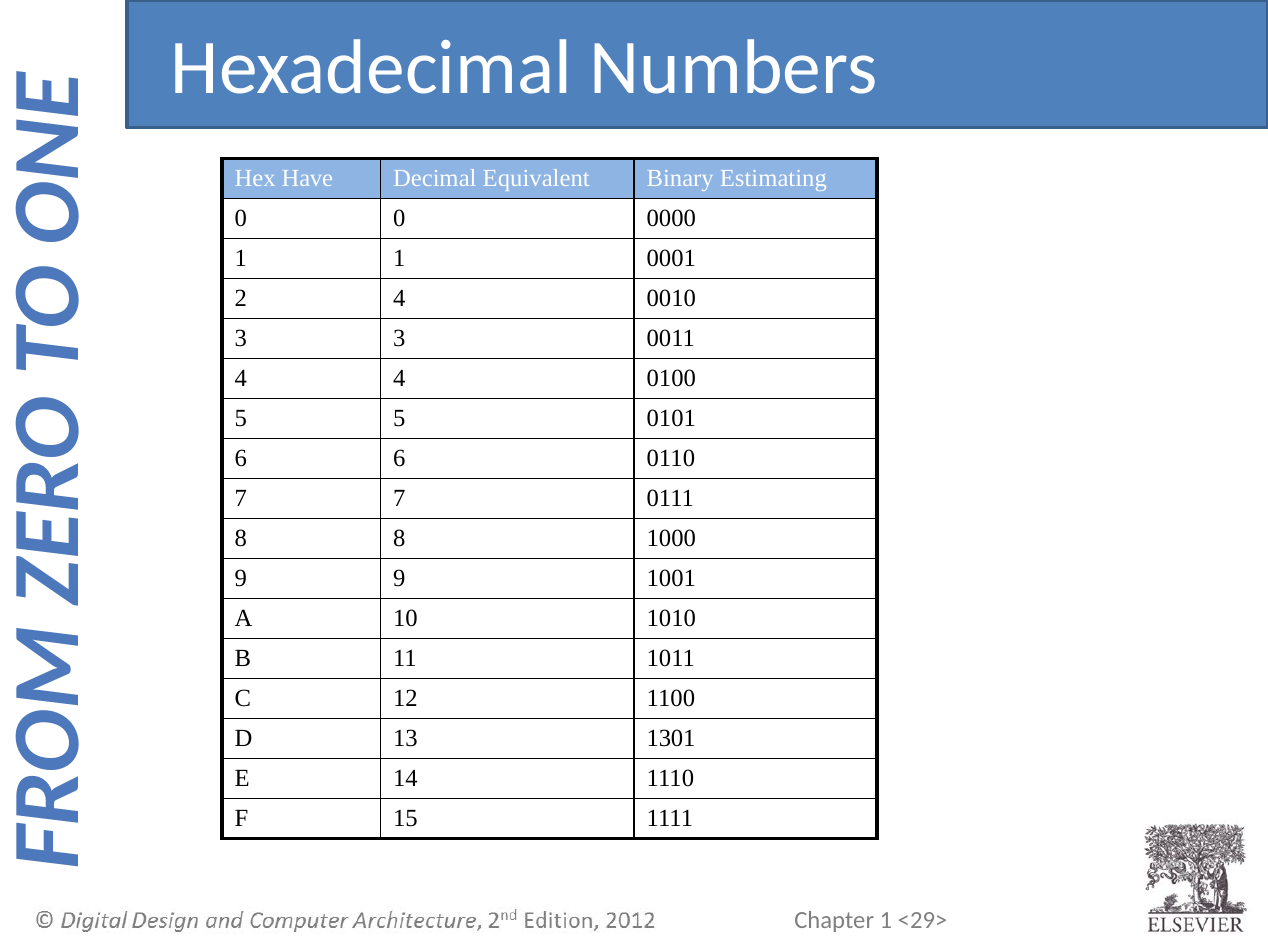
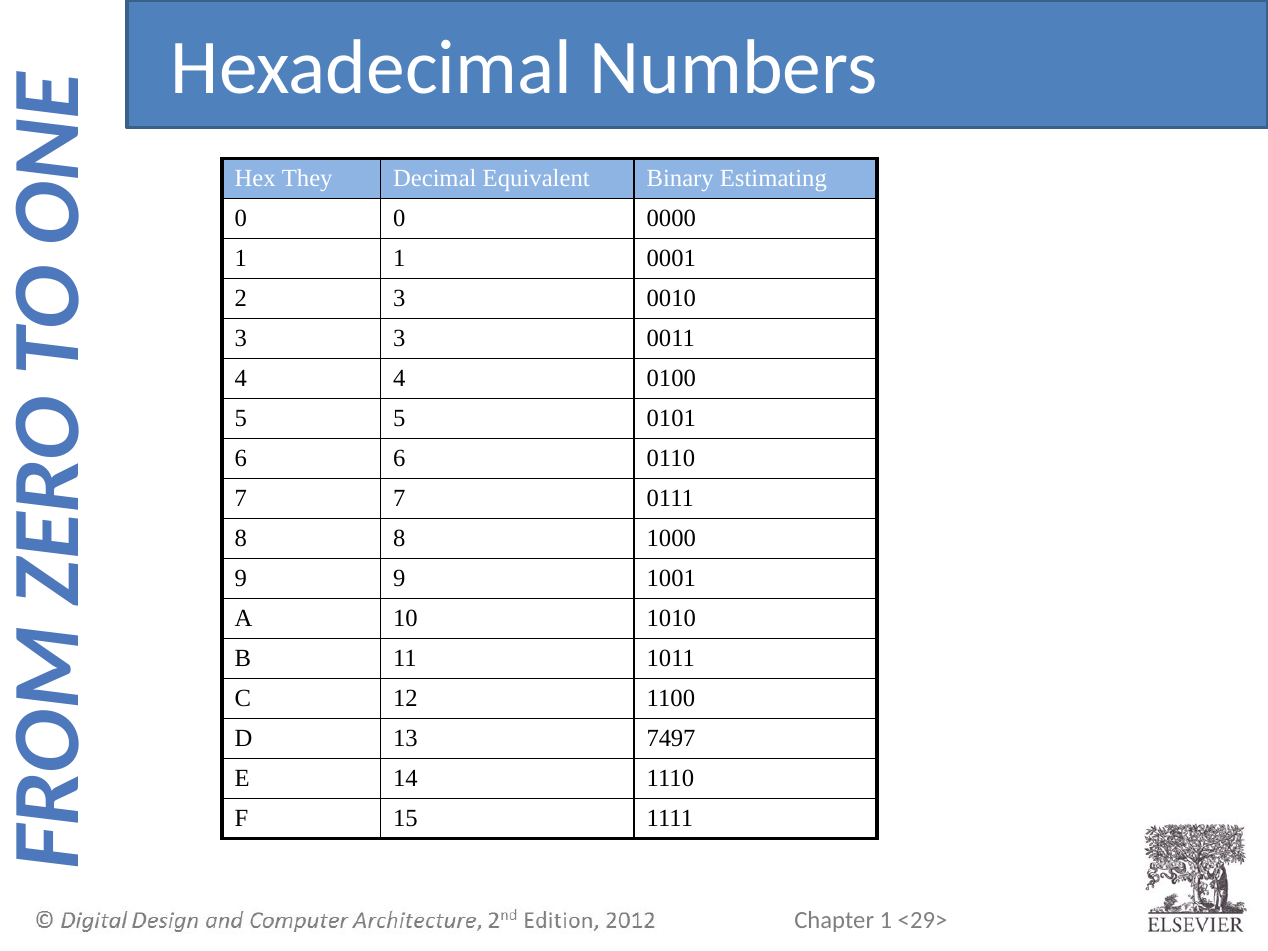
Have: Have -> They
2 4: 4 -> 3
1301: 1301 -> 7497
